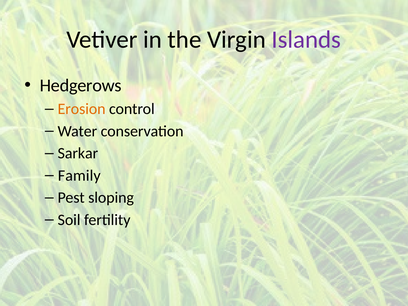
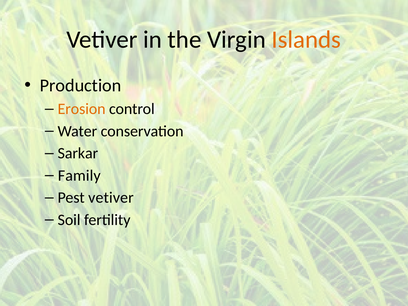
Islands colour: purple -> orange
Hedgerows: Hedgerows -> Production
Pest sloping: sloping -> vetiver
